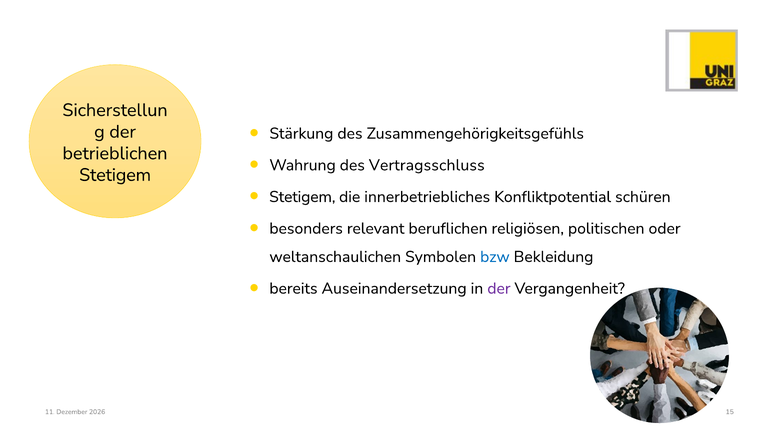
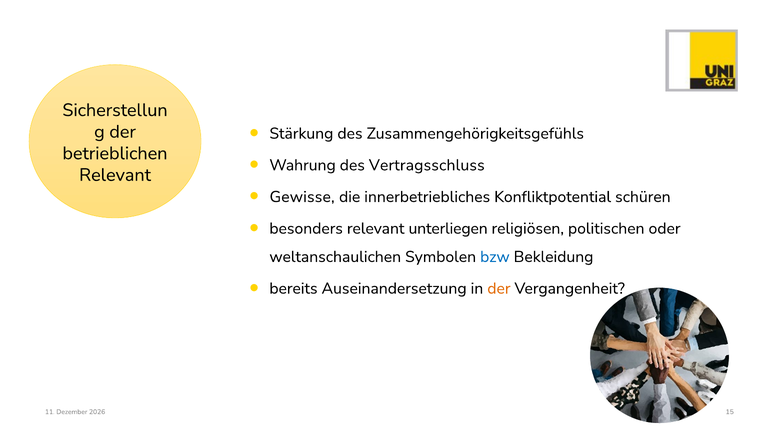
Stetigem at (115, 175): Stetigem -> Relevant
Stetigem at (302, 197): Stetigem -> Gewisse
beruflichen: beruflichen -> unterliegen
der at (499, 289) colour: purple -> orange
